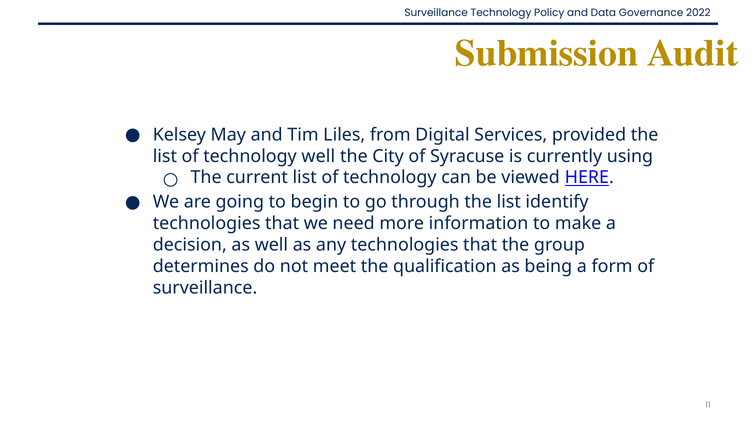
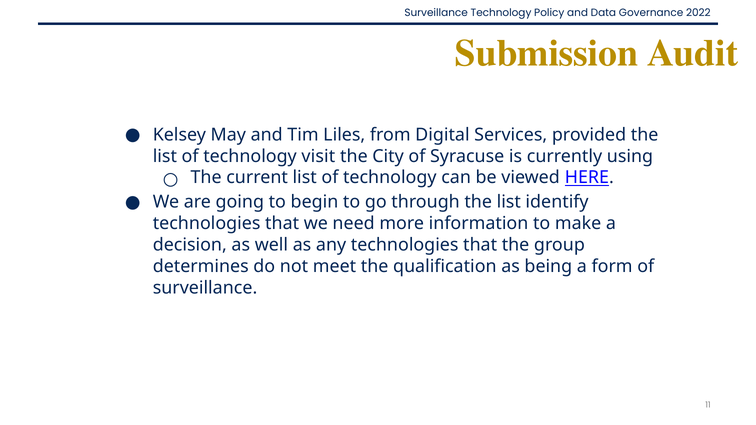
technology well: well -> visit
